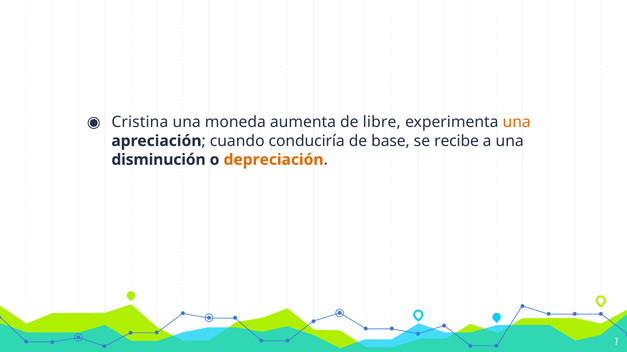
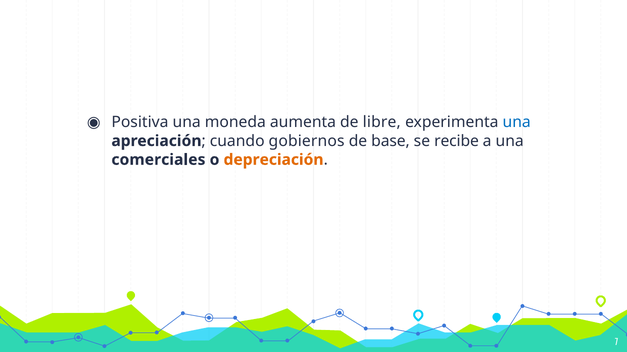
Cristina: Cristina -> Positiva
una at (517, 122) colour: orange -> blue
conduciría: conduciría -> gobiernos
disminución: disminución -> comerciales
